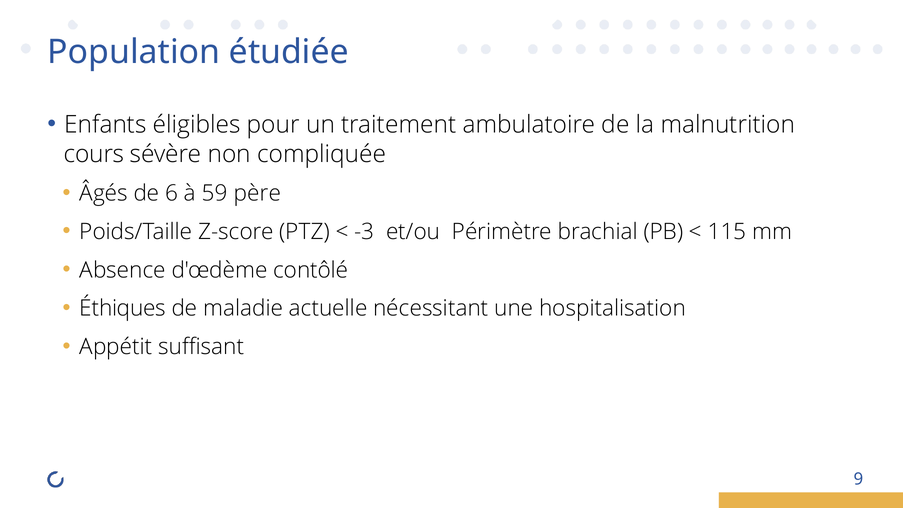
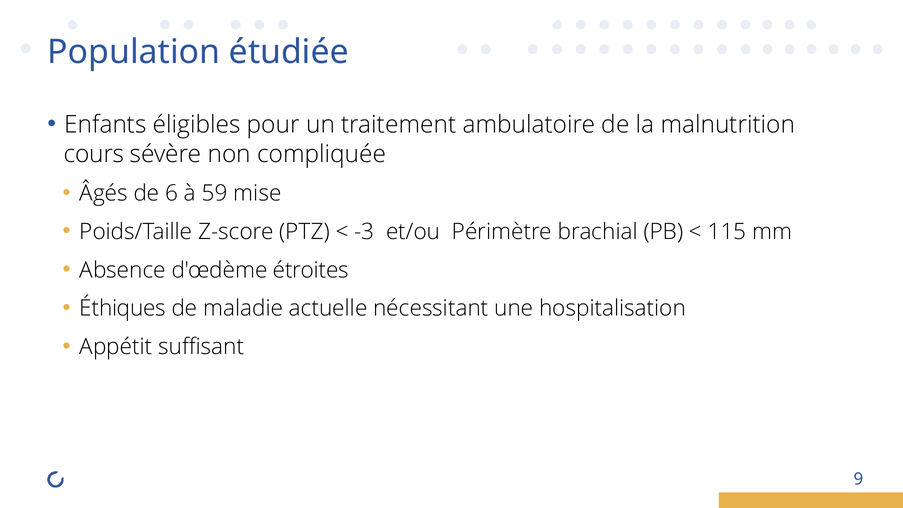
père: père -> mise
contôlé: contôlé -> étroites
